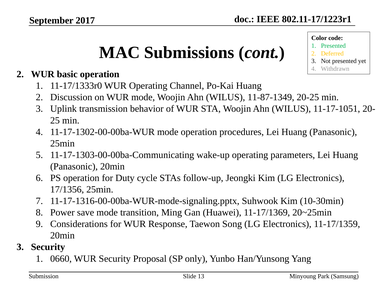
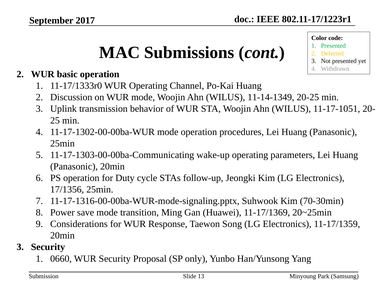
11-87-1349: 11-87-1349 -> 11-14-1349
10-30min: 10-30min -> 70-30min
